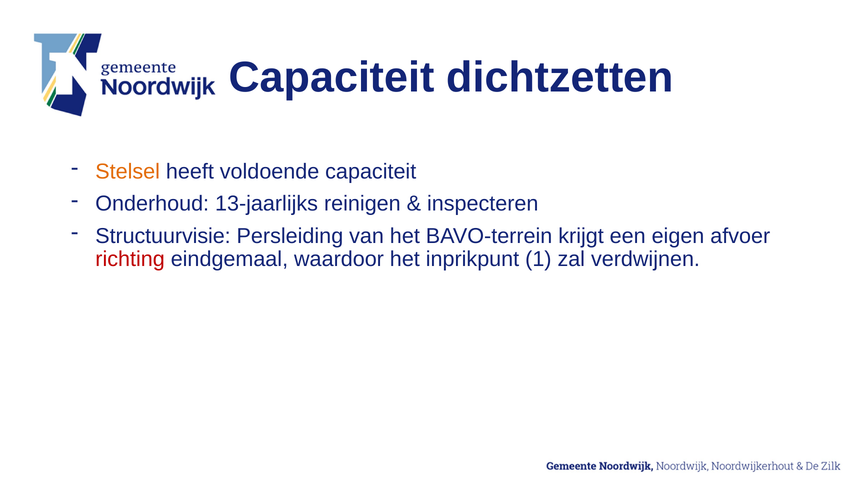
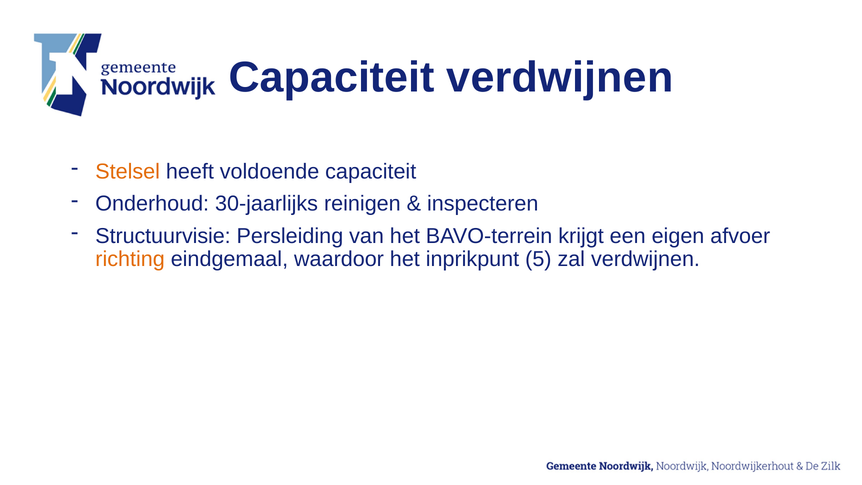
Capaciteit dichtzetten: dichtzetten -> verdwijnen
13-jaarlijks: 13-jaarlijks -> 30-jaarlijks
richting colour: red -> orange
1: 1 -> 5
